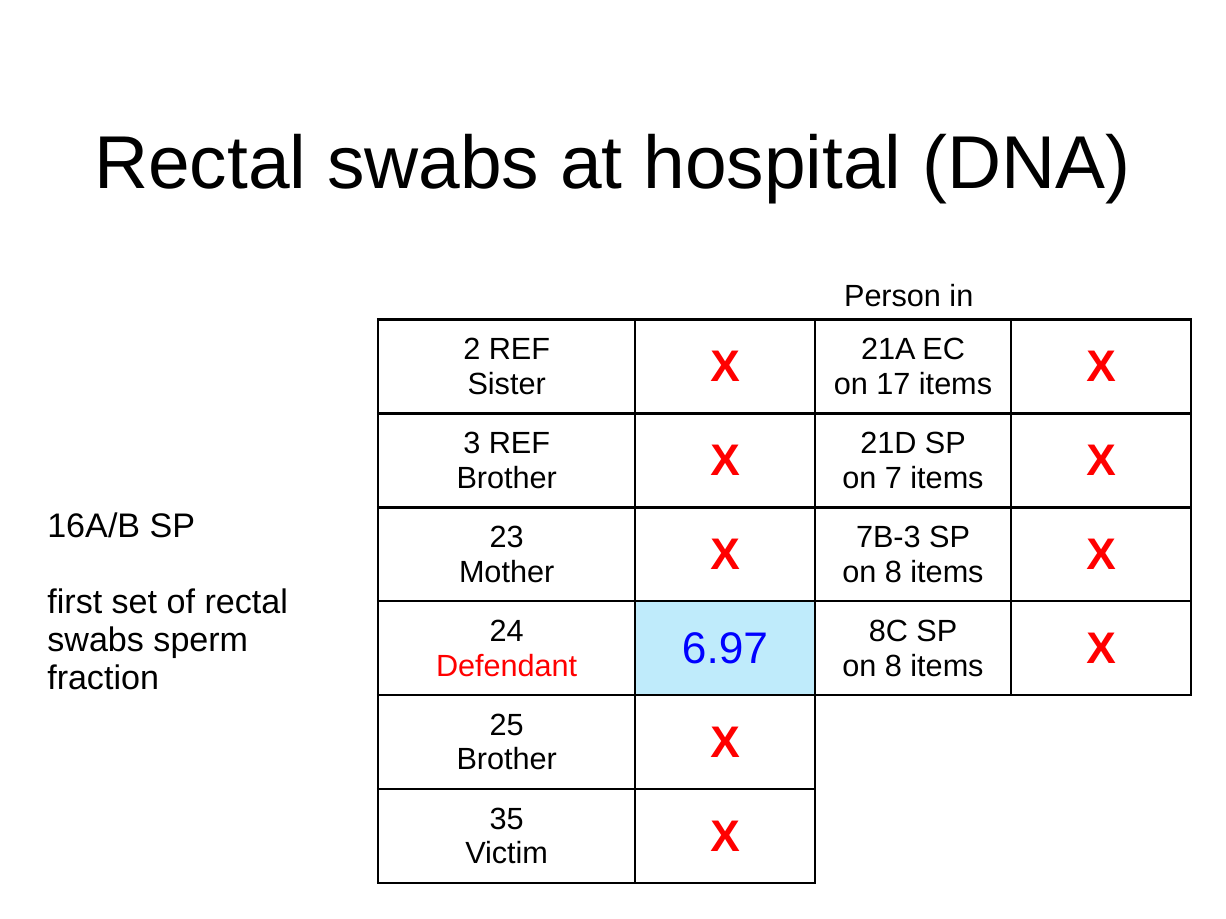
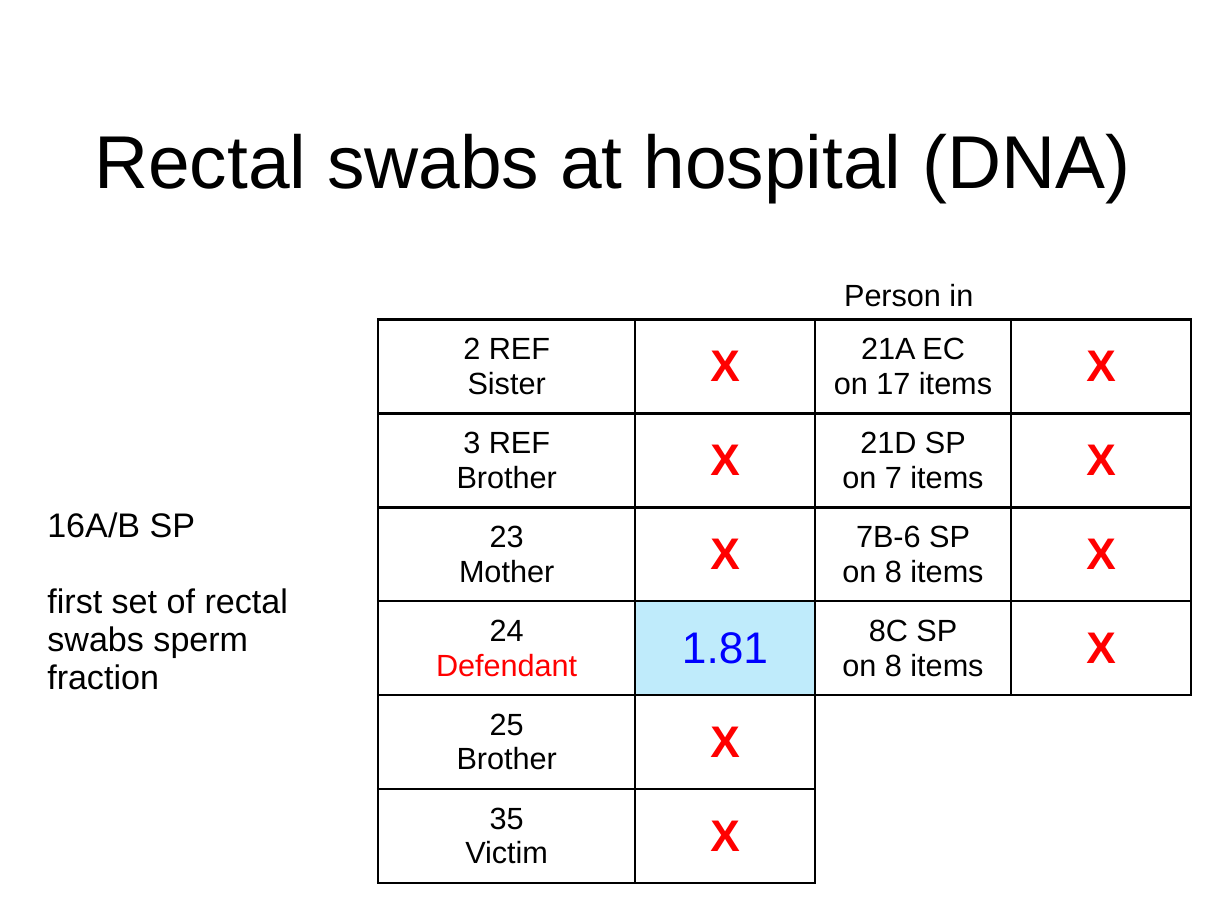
7B-3: 7B-3 -> 7B-6
6.97: 6.97 -> 1.81
